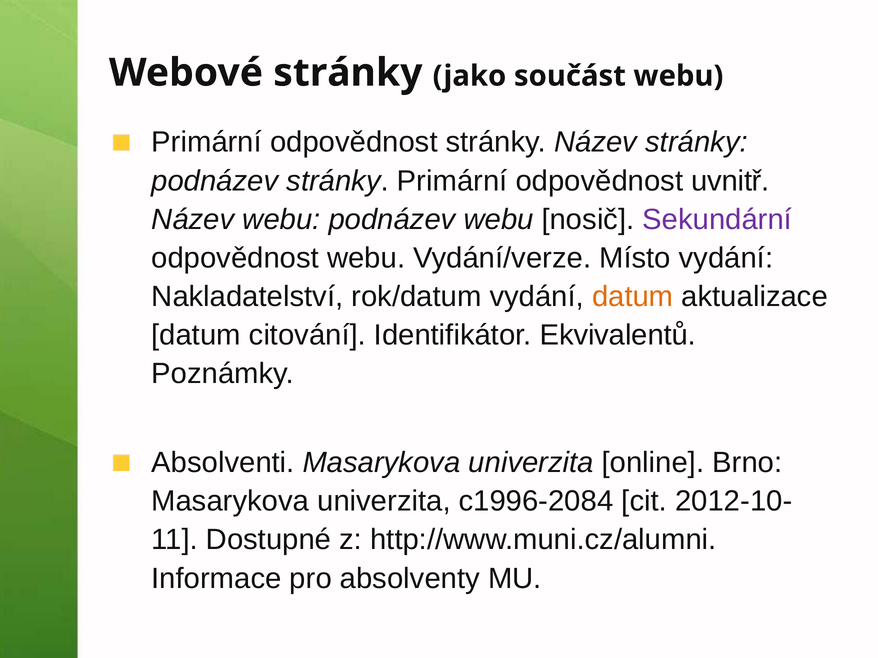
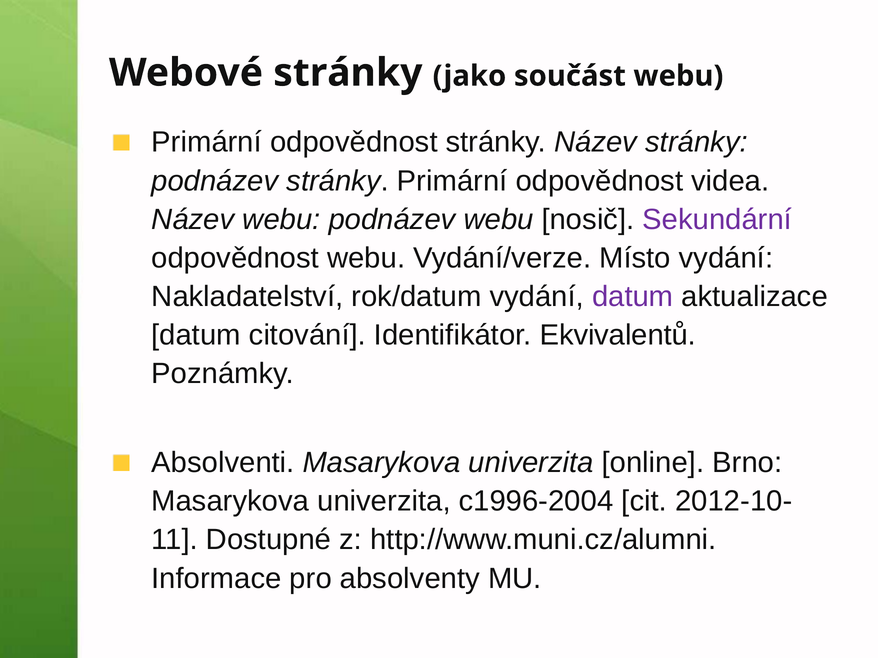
uvnitř: uvnitř -> videa
datum at (633, 297) colour: orange -> purple
c1996-2084: c1996-2084 -> c1996-2004
